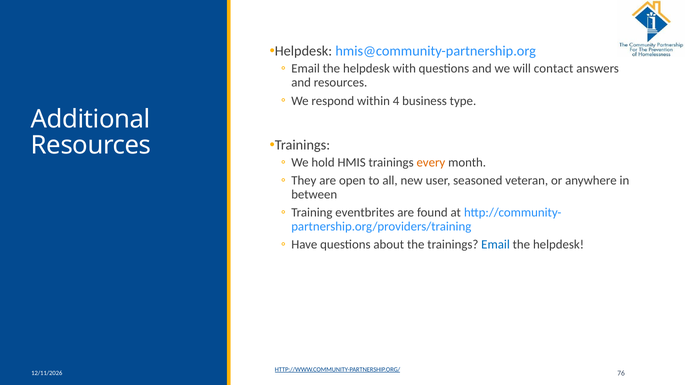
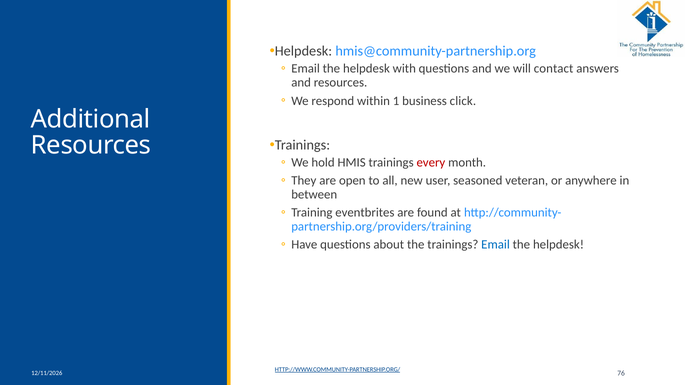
4: 4 -> 1
type: type -> click
every colour: orange -> red
